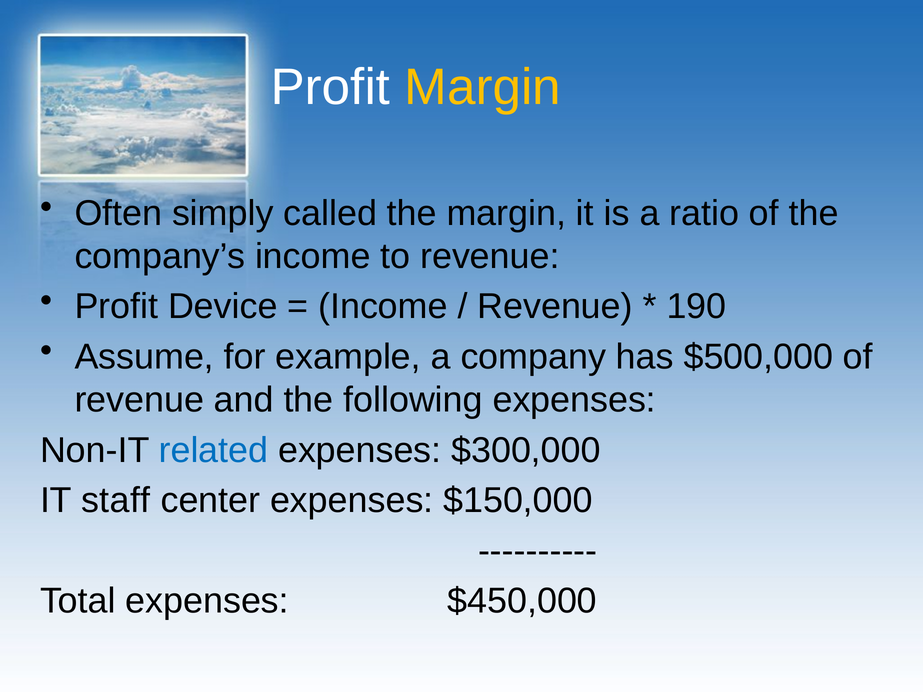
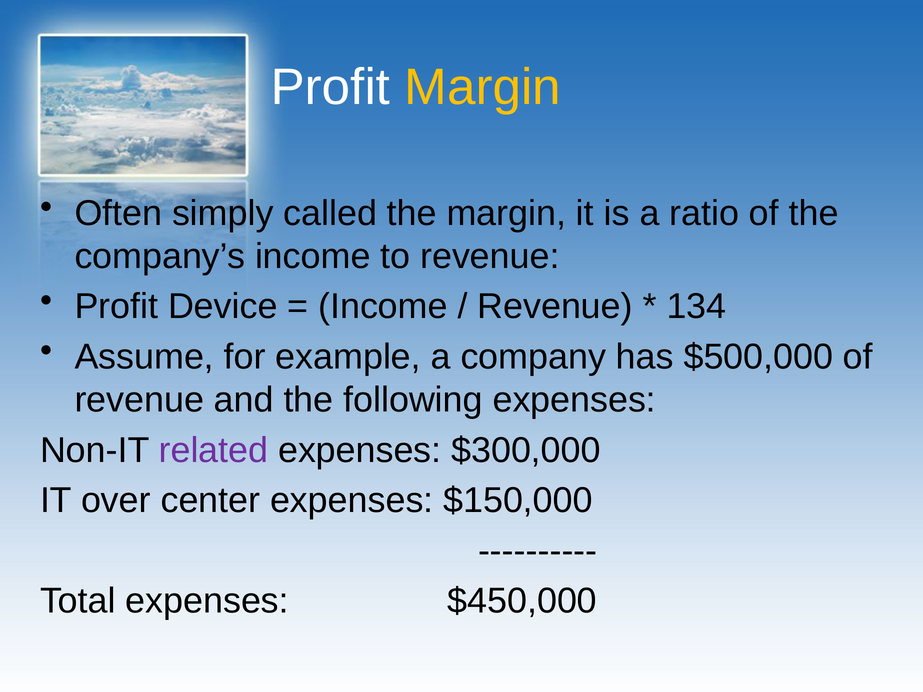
190: 190 -> 134
related colour: blue -> purple
staff: staff -> over
